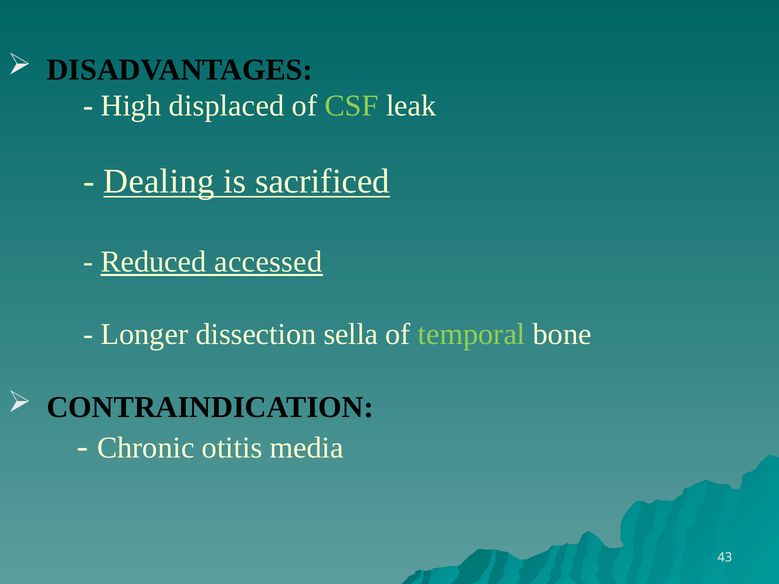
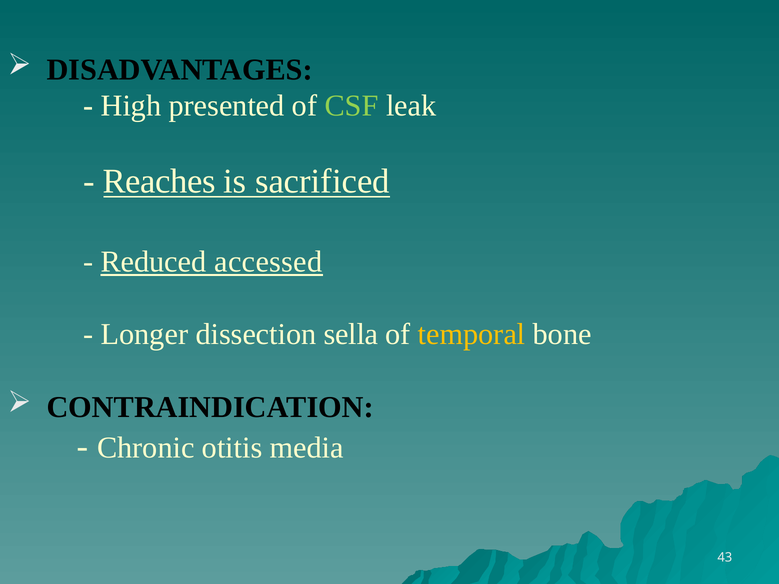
displaced: displaced -> presented
Dealing: Dealing -> Reaches
temporal colour: light green -> yellow
